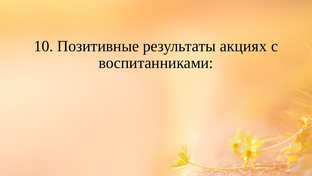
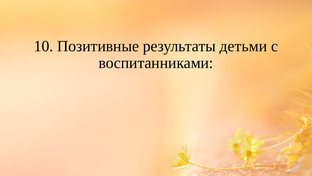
акциях: акциях -> детьми
